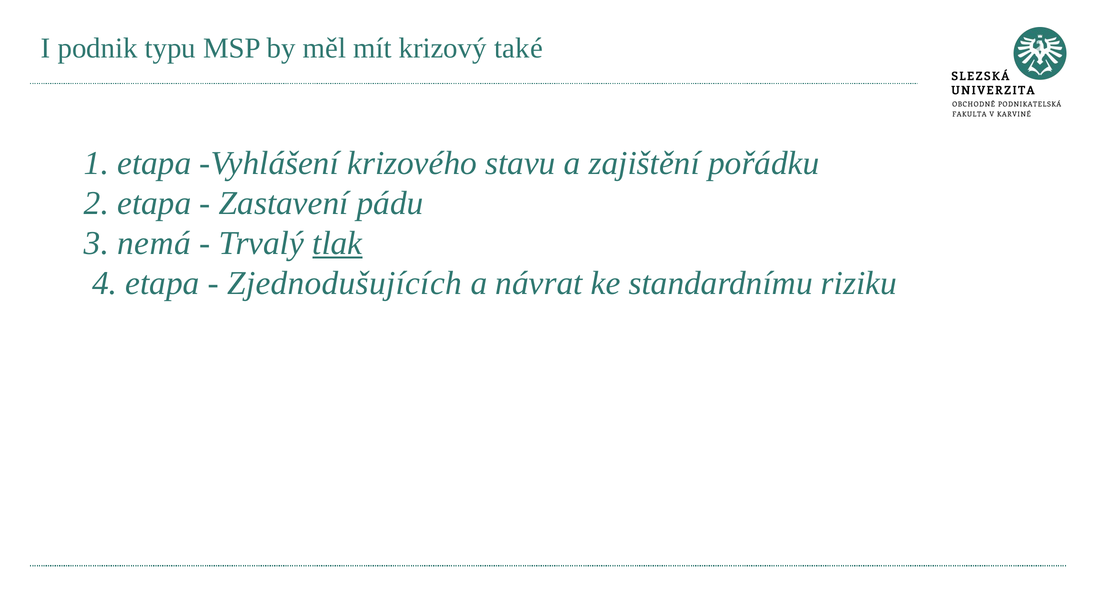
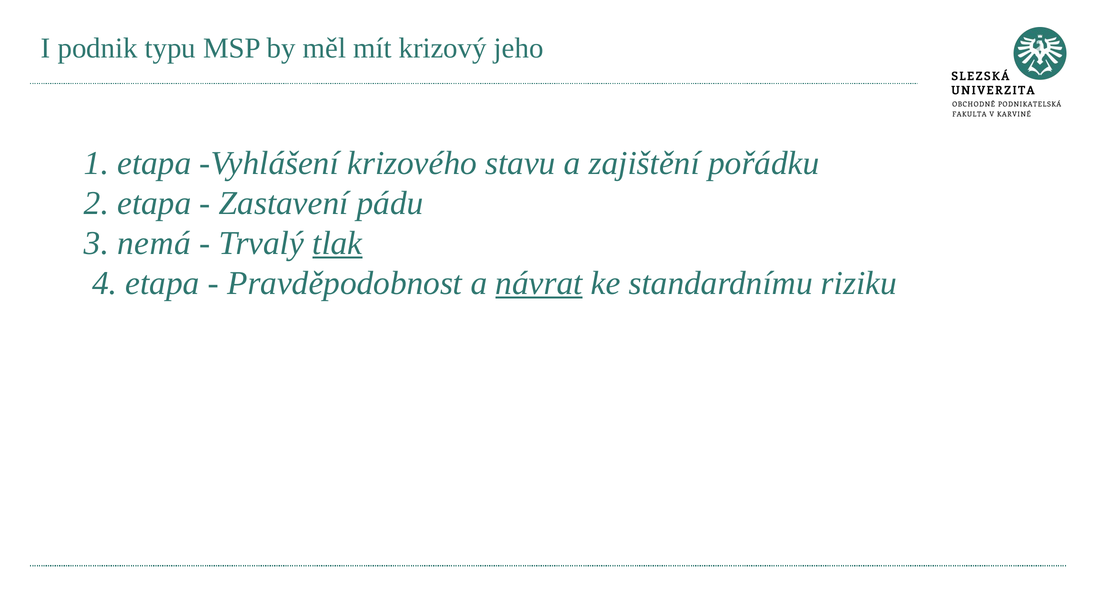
také: také -> jeho
Zjednodušujících: Zjednodušujících -> Pravděpodobnost
návrat underline: none -> present
